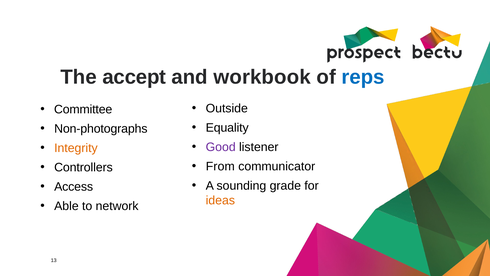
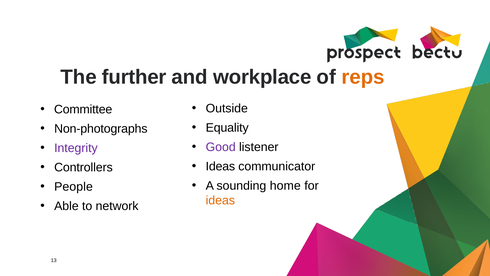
accept: accept -> further
workbook: workbook -> workplace
reps colour: blue -> orange
Integrity colour: orange -> purple
From at (220, 166): From -> Ideas
grade: grade -> home
Access: Access -> People
